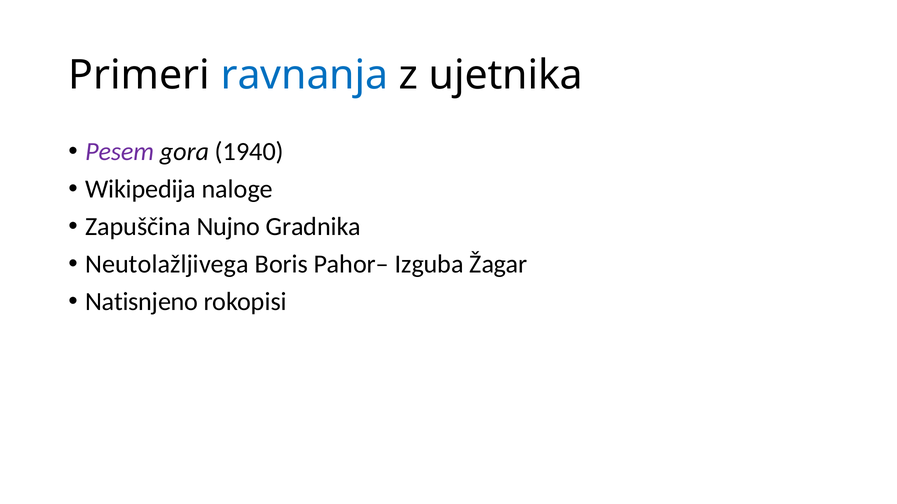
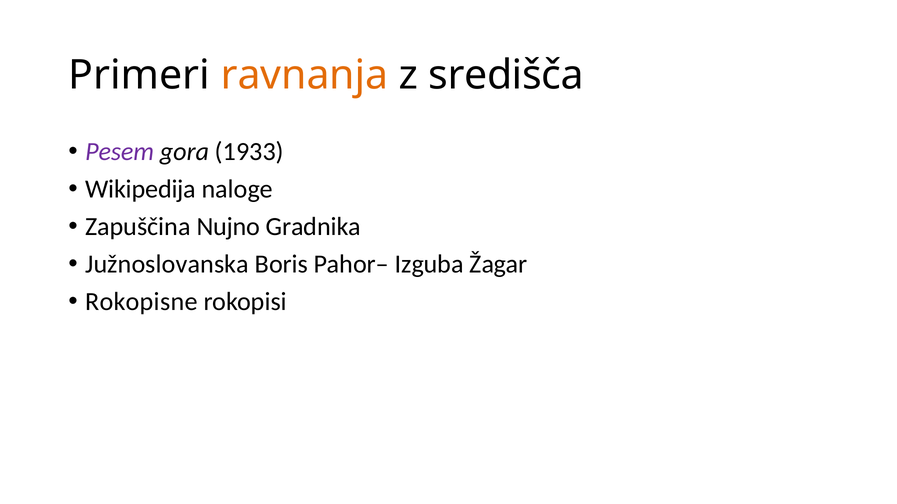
ravnanja colour: blue -> orange
ujetnika: ujetnika -> središča
1940: 1940 -> 1933
Neutolažljivega: Neutolažljivega -> Južnoslovanska
Natisnjeno: Natisnjeno -> Rokopisne
